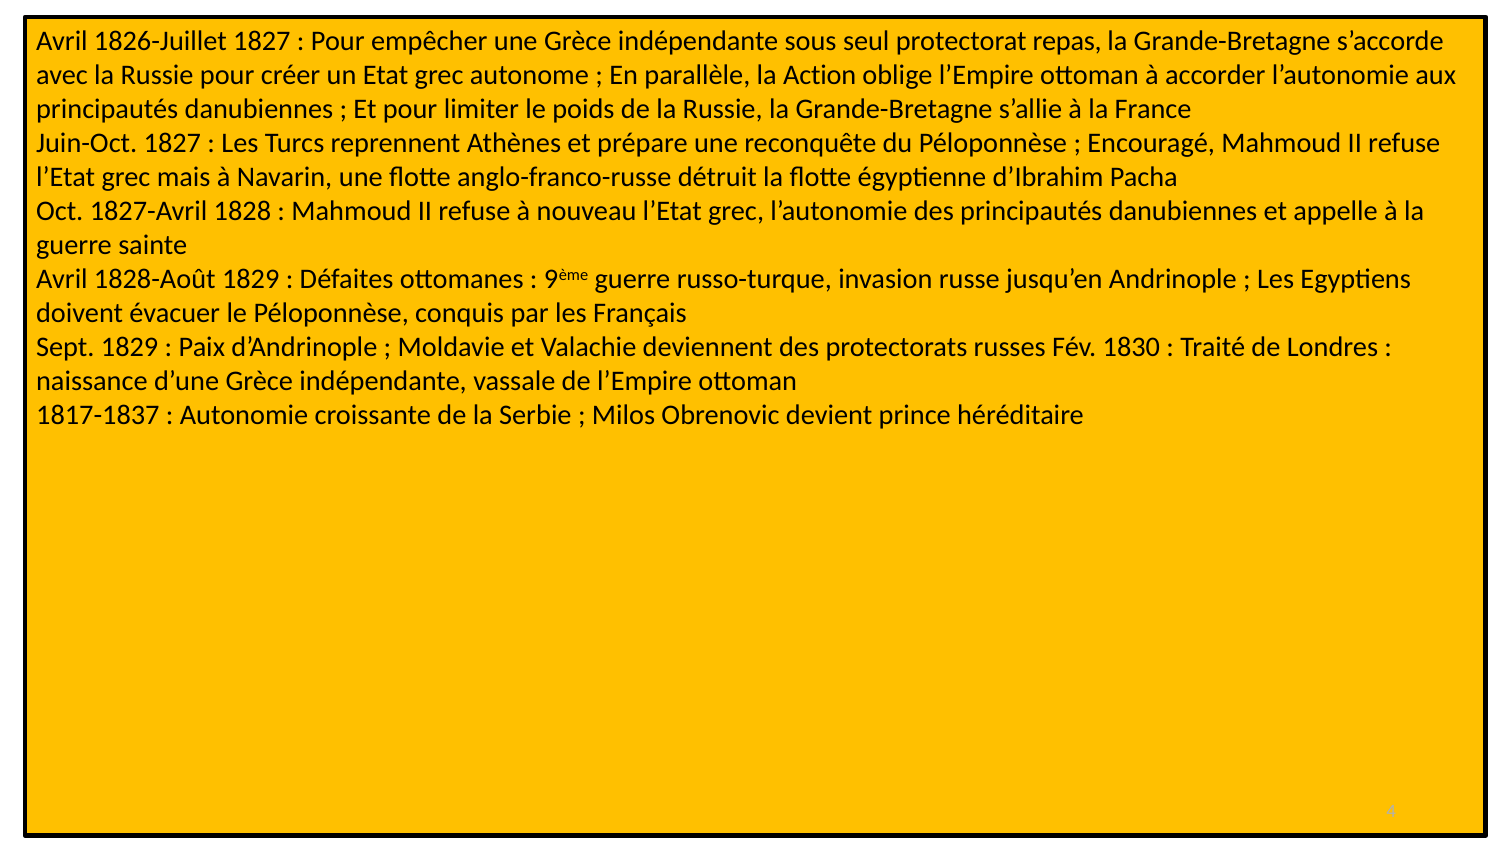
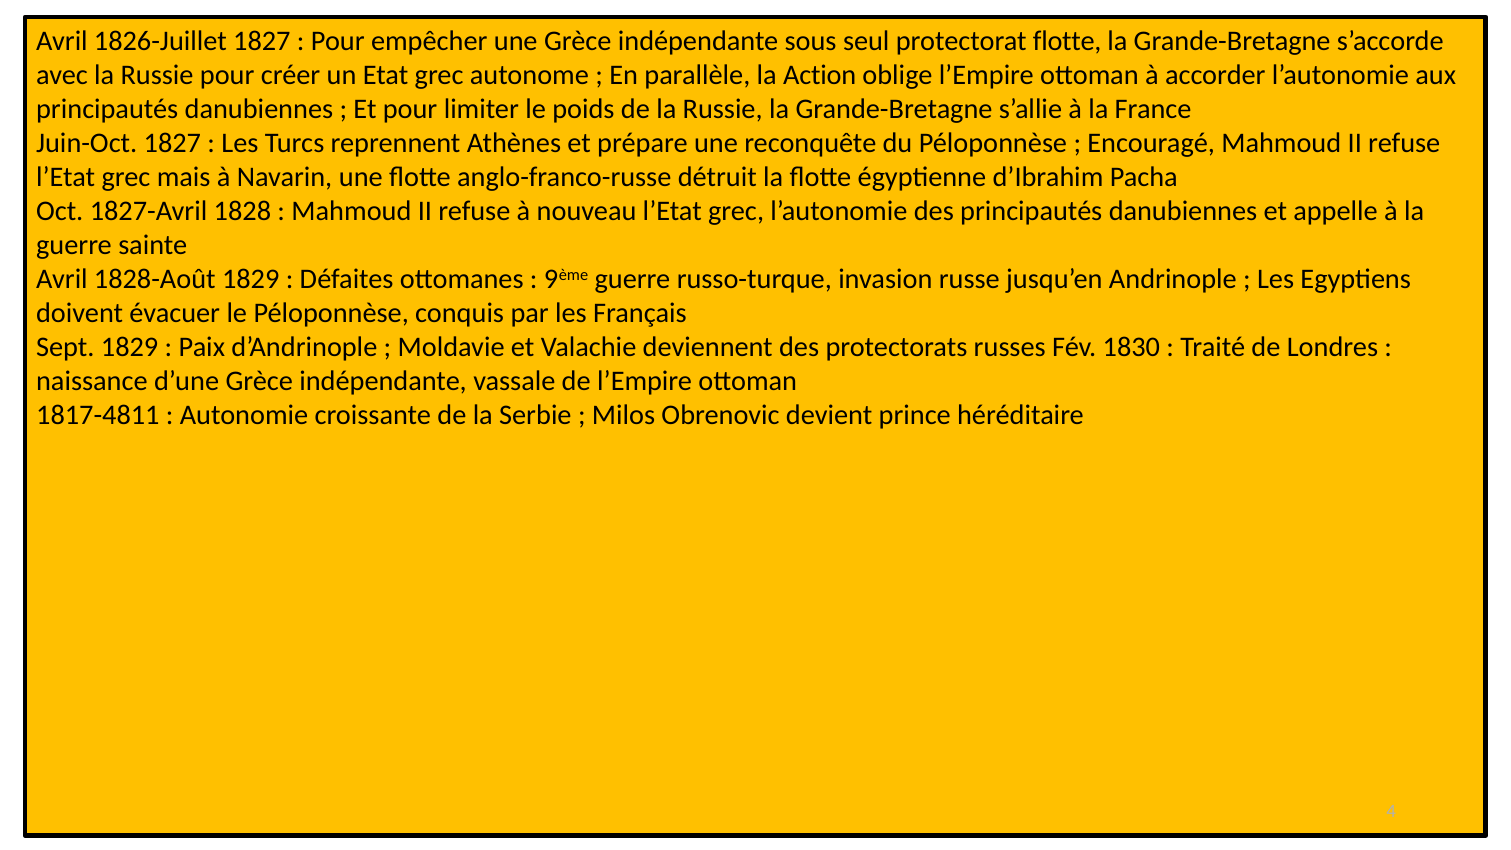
protectorat repas: repas -> flotte
1817-1837: 1817-1837 -> 1817-4811
